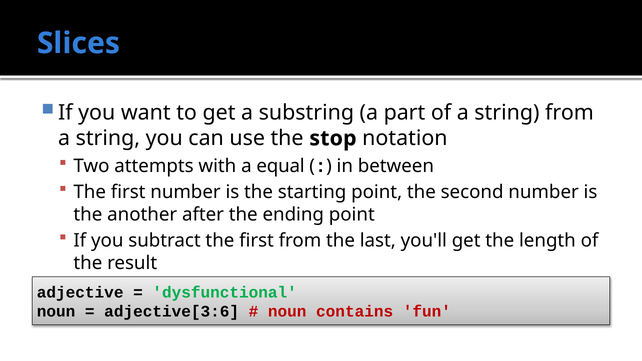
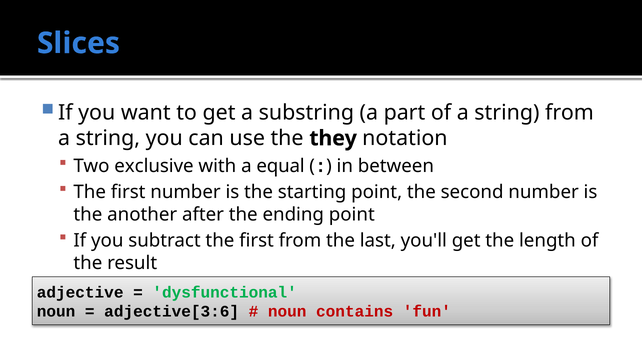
stop: stop -> they
attempts: attempts -> exclusive
